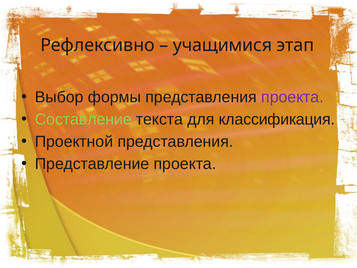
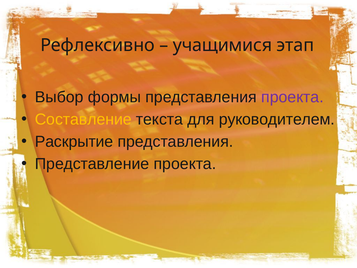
Составление colour: light green -> yellow
классификация: классификация -> руководителем
Проектной: Проектной -> Раскрытие
